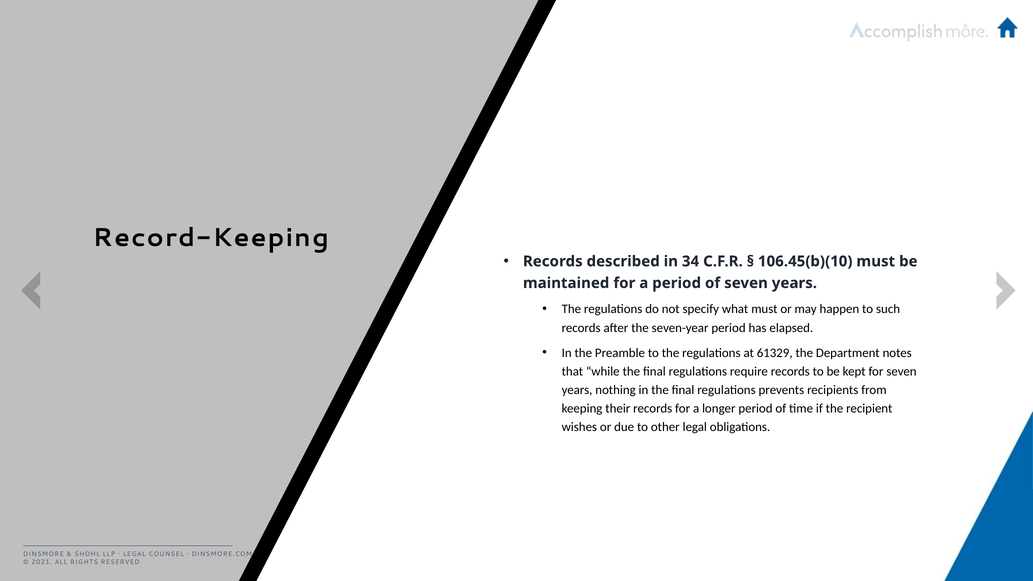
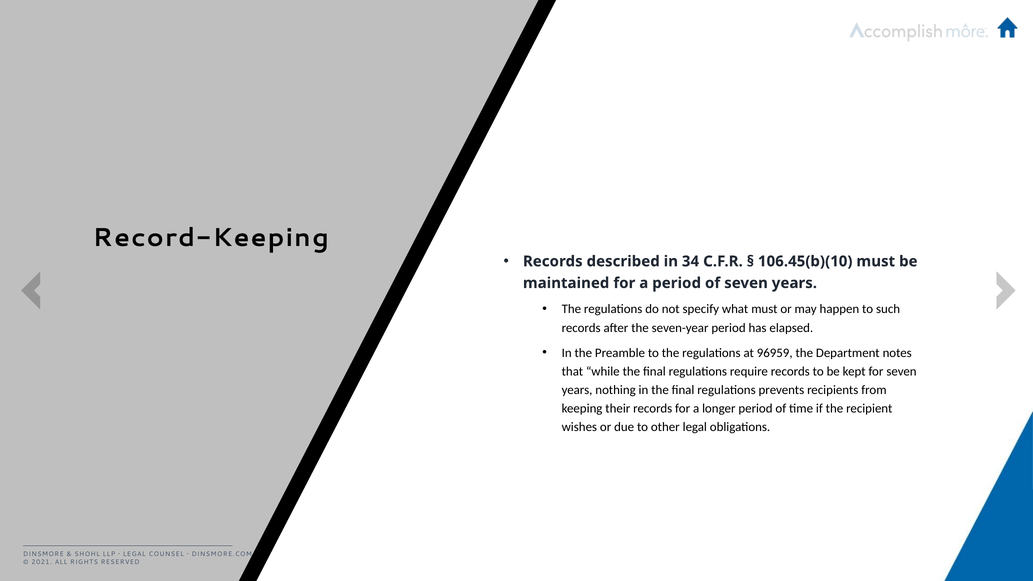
61329: 61329 -> 96959
